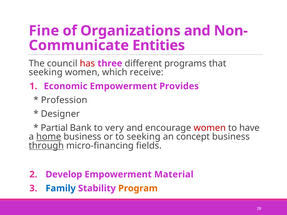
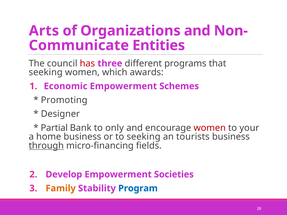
Fine: Fine -> Arts
receive: receive -> awards
Provides: Provides -> Schemes
Profession: Profession -> Promoting
very: very -> only
have: have -> your
home underline: present -> none
concept: concept -> tourists
Material: Material -> Societies
Family colour: blue -> orange
Program colour: orange -> blue
